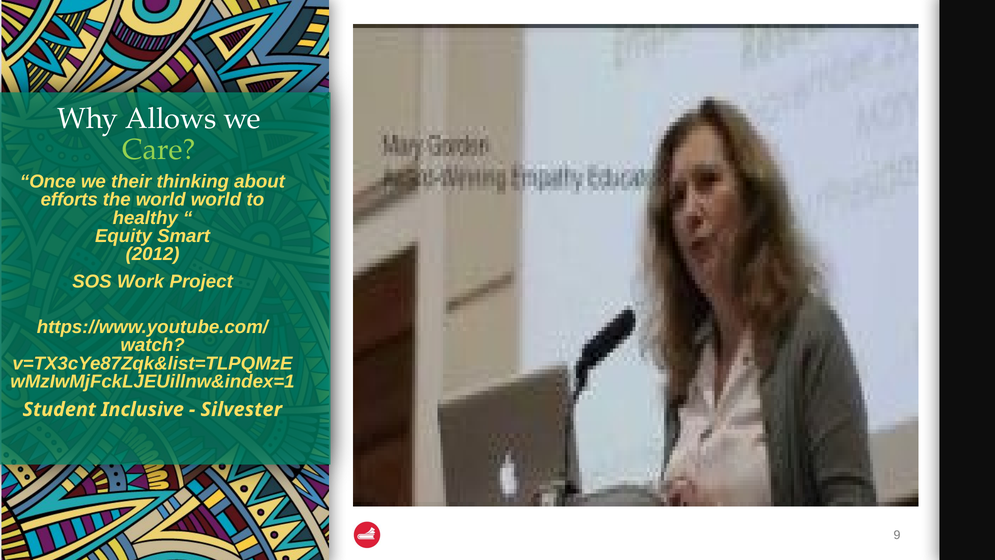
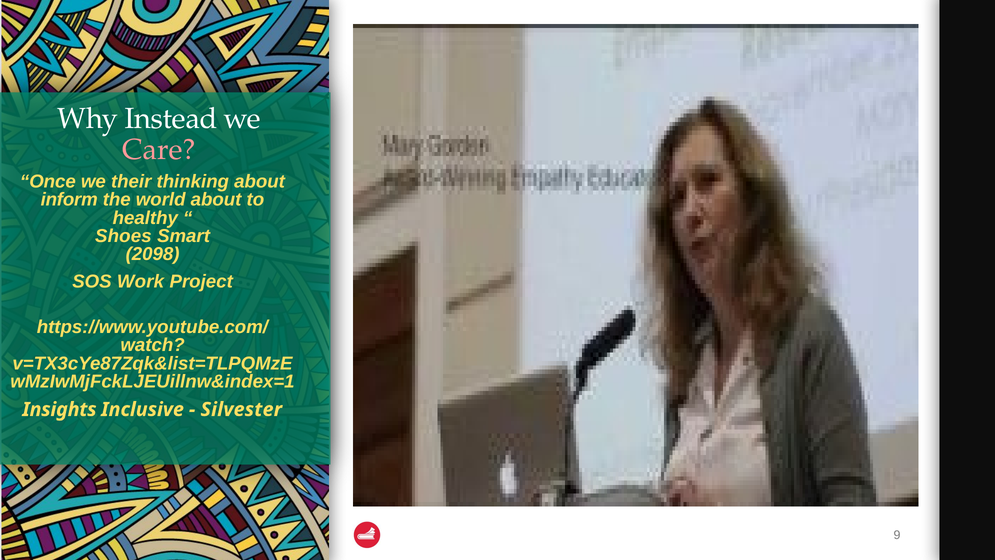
Allows: Allows -> Instead
Care colour: light green -> pink
efforts: efforts -> inform
world world: world -> about
Equity: Equity -> Shoes
2012: 2012 -> 2098
Student: Student -> Insights
